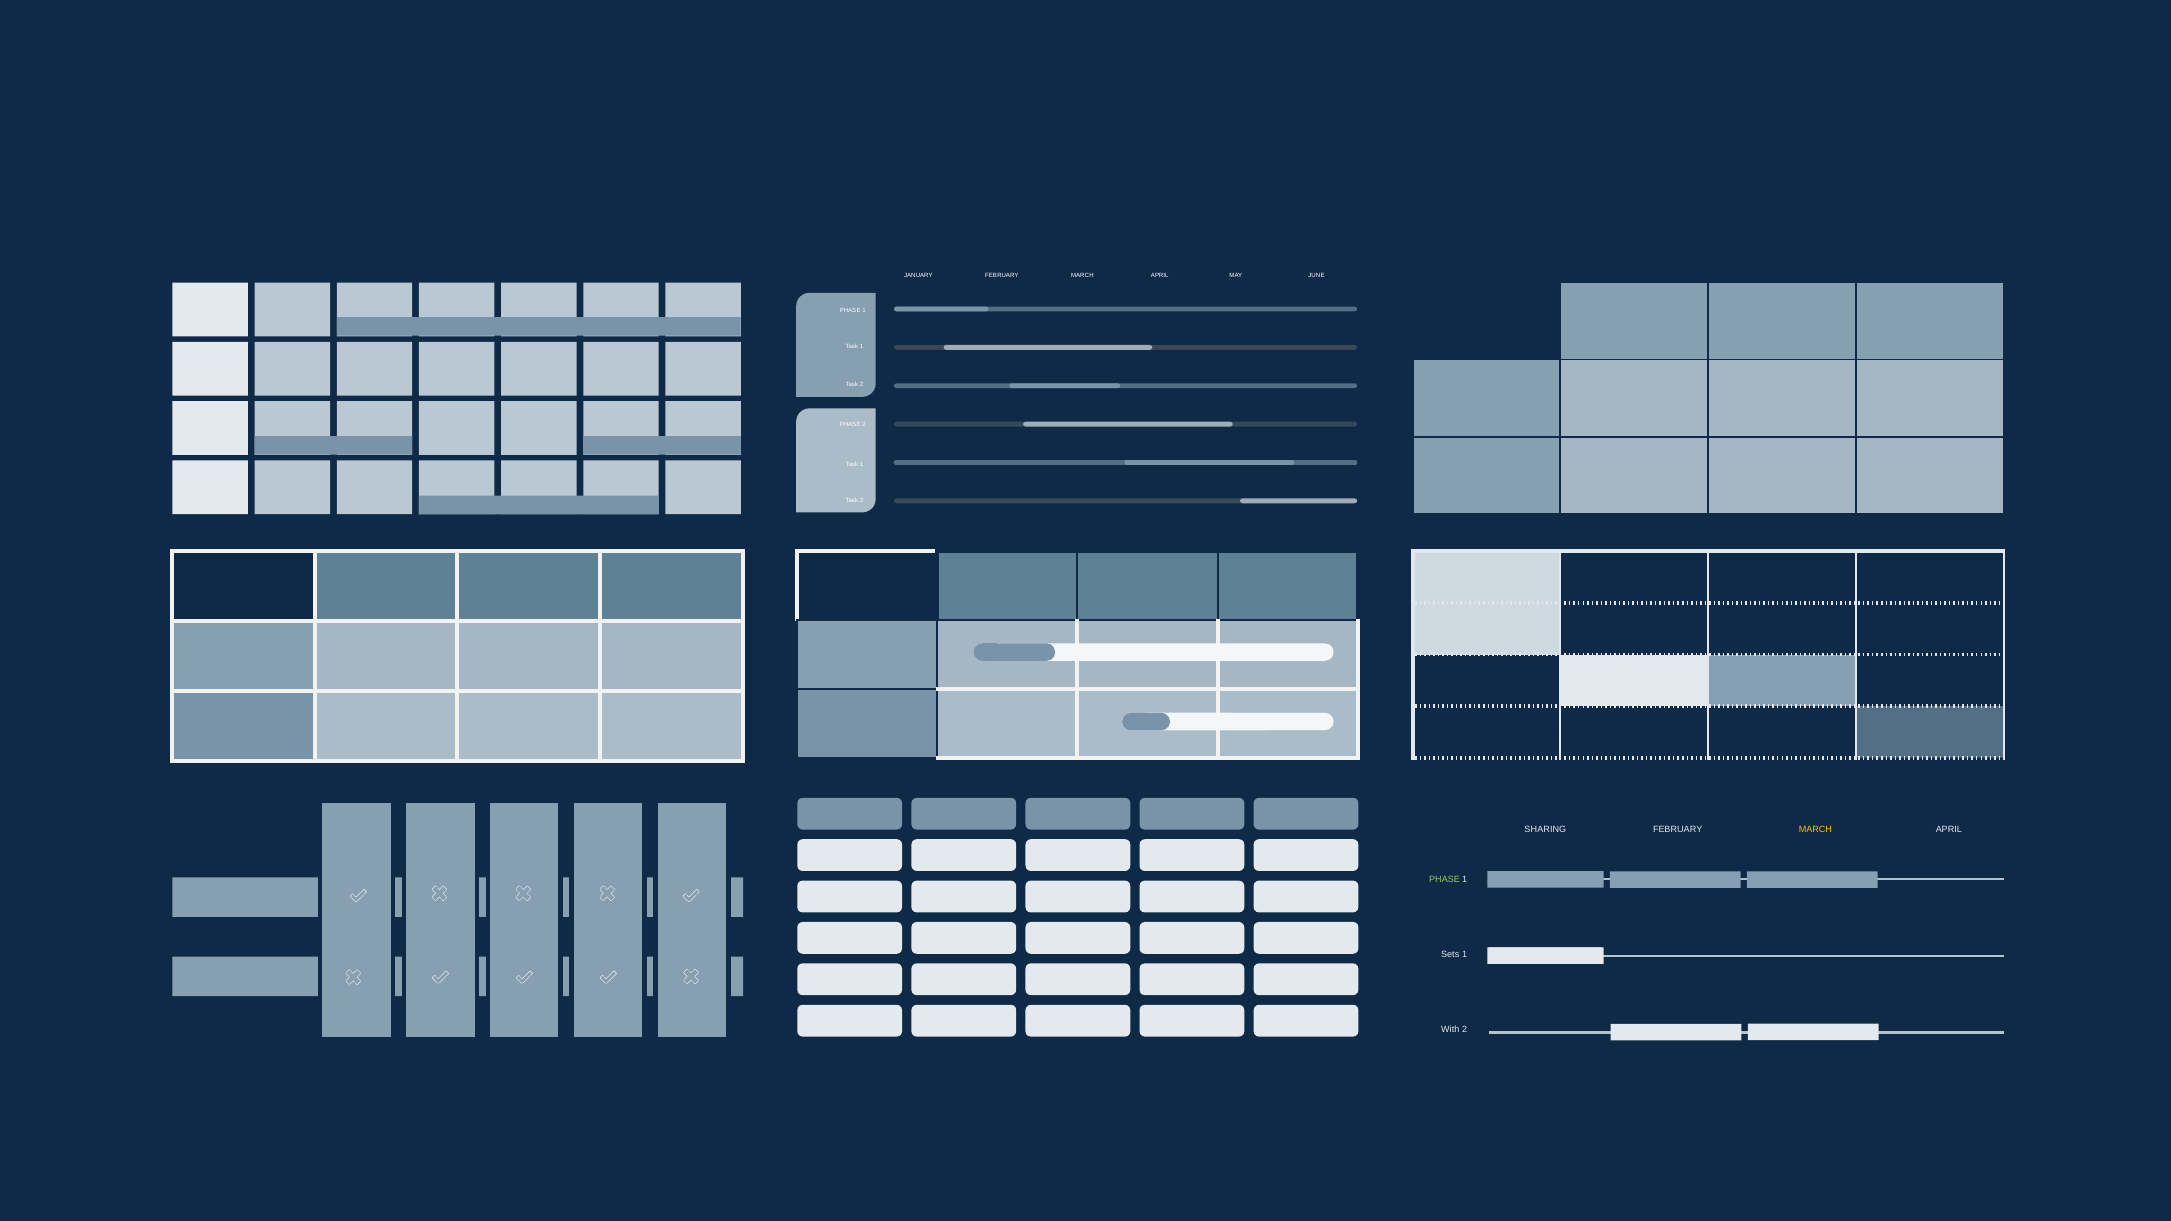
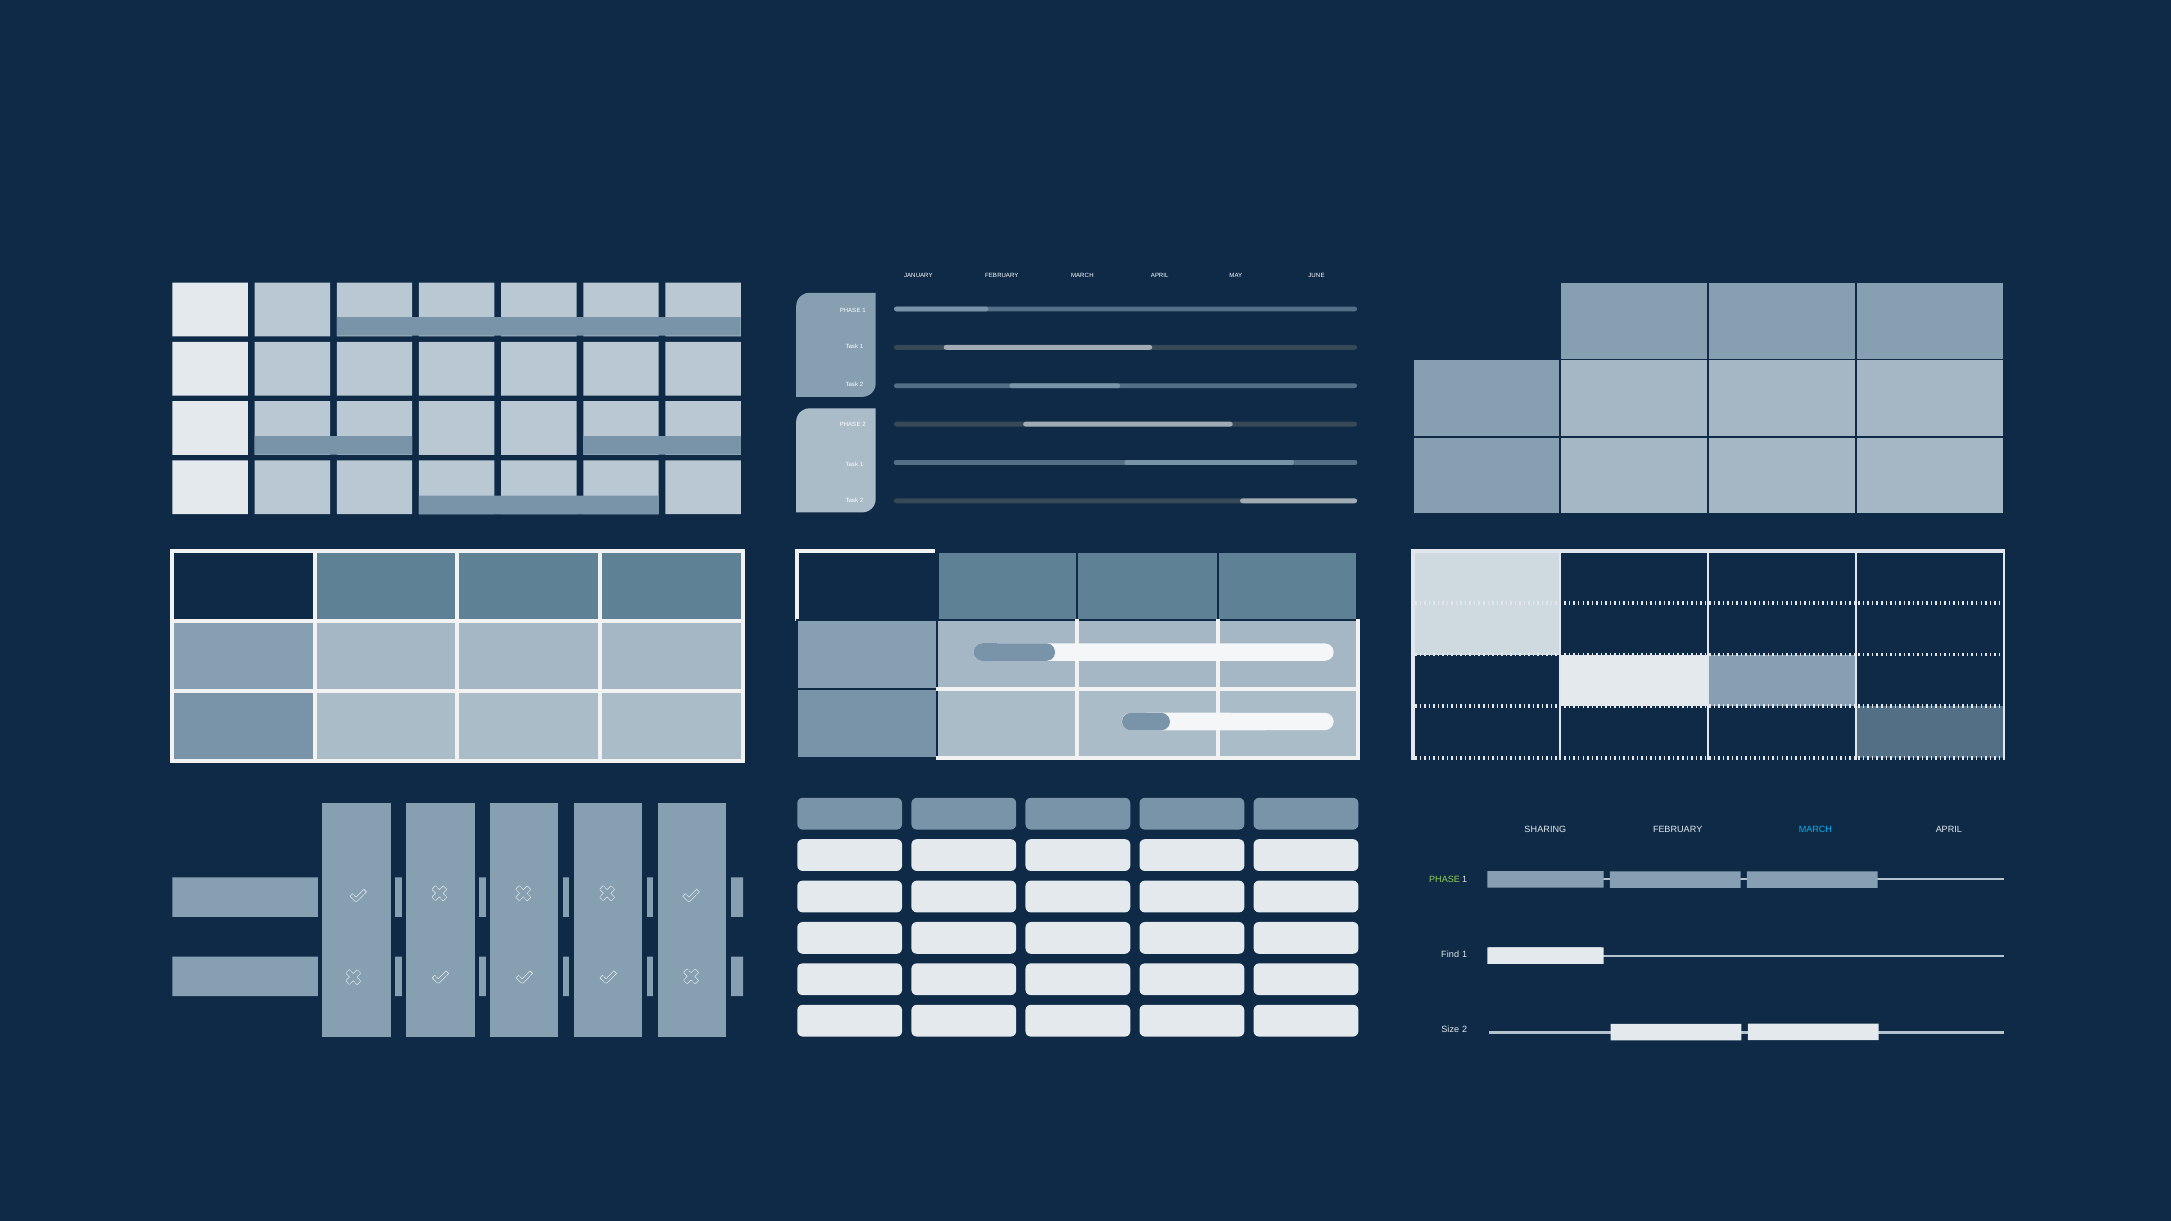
MARCH at (1815, 830) colour: yellow -> light blue
Sets: Sets -> Find
With: With -> Size
